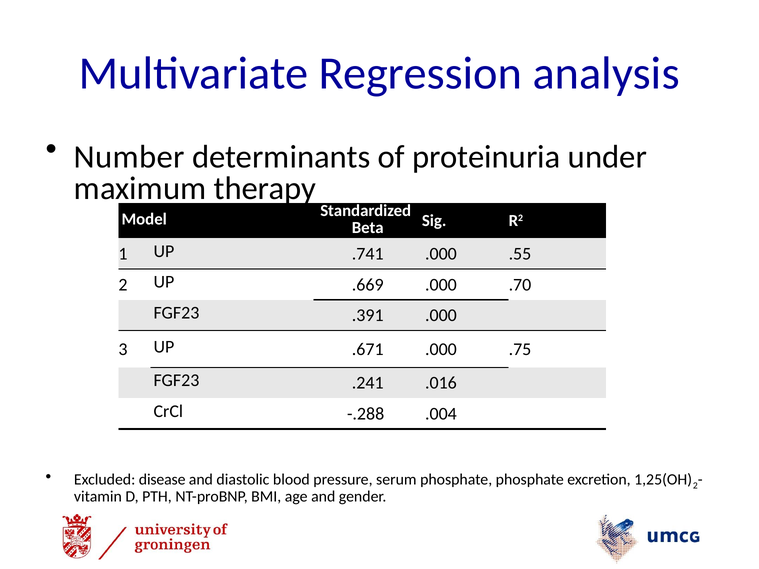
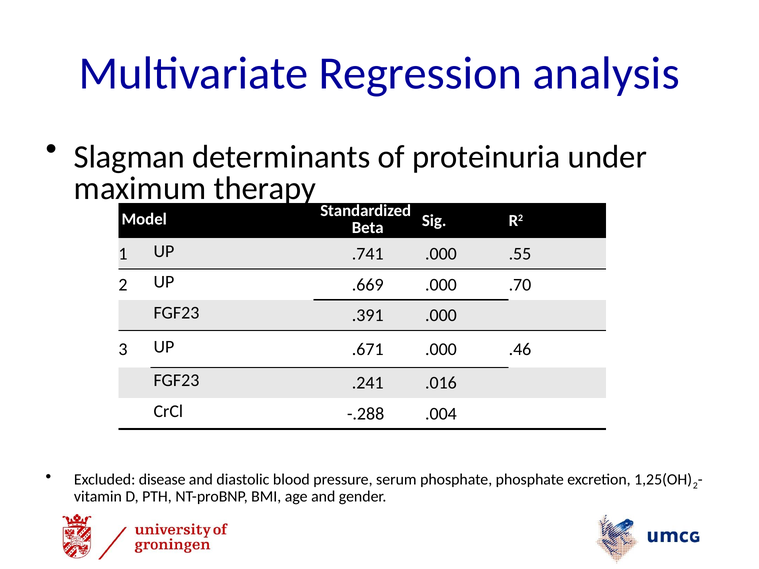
Number: Number -> Slagman
.75: .75 -> .46
